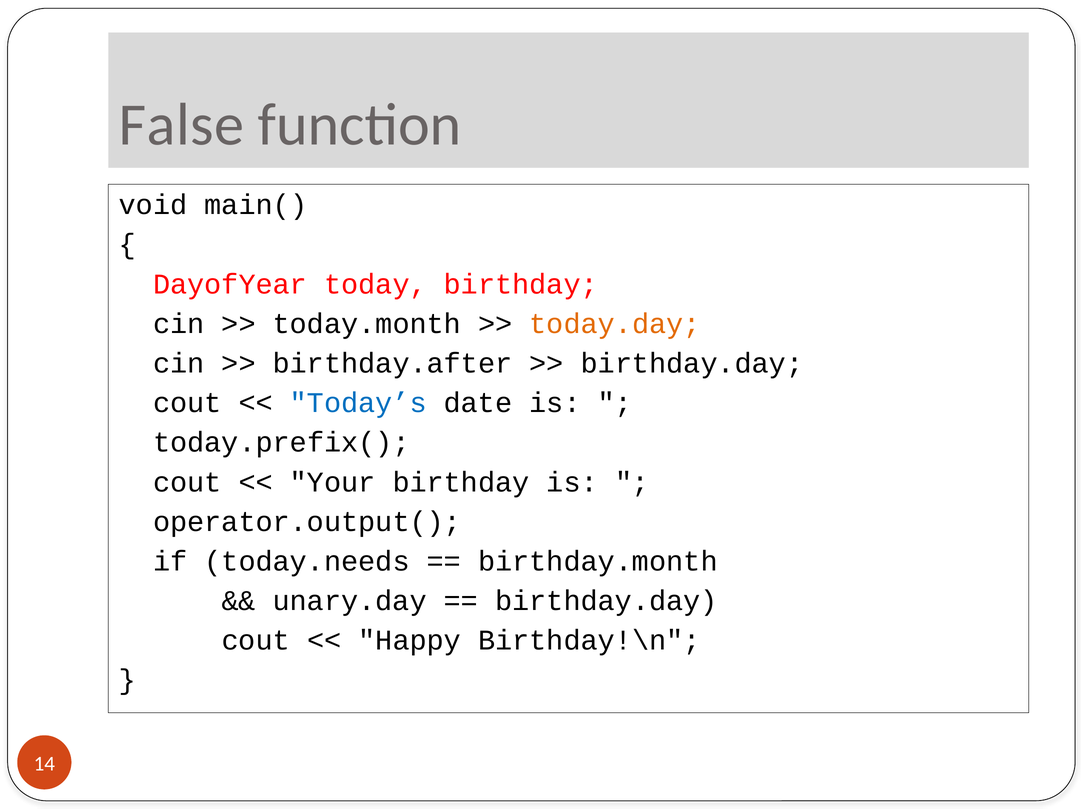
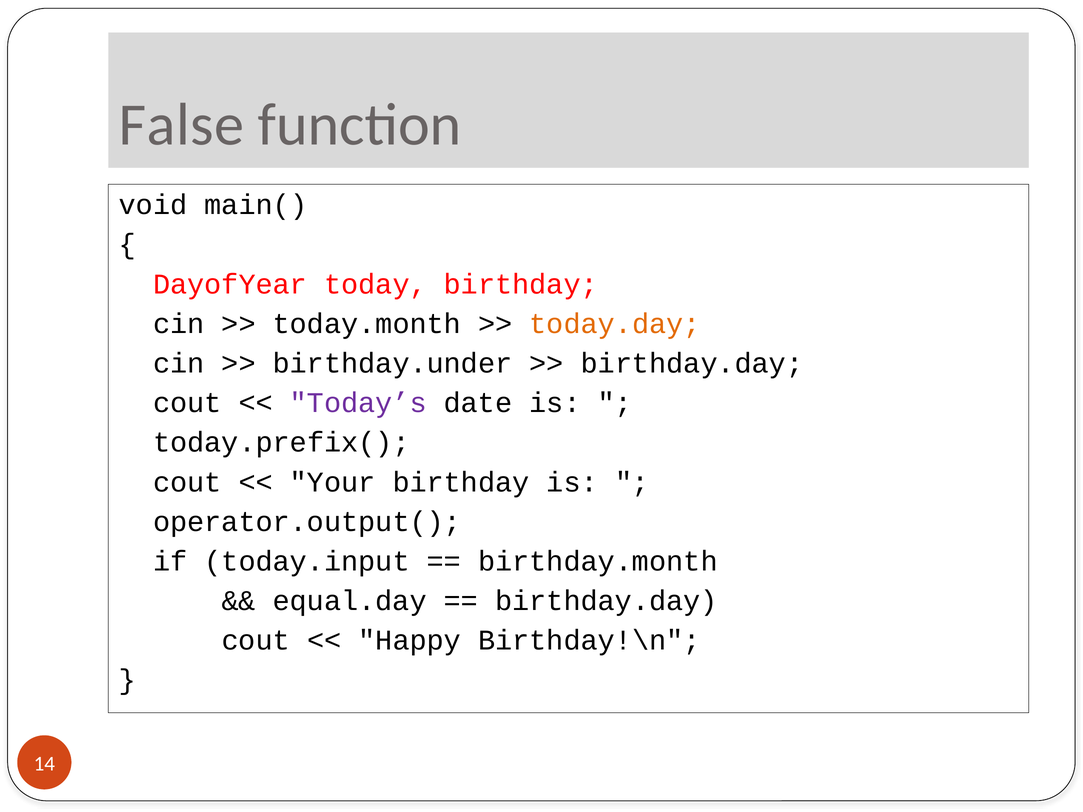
birthday.after: birthday.after -> birthday.under
Today’s colour: blue -> purple
today.needs: today.needs -> today.input
unary.day: unary.day -> equal.day
